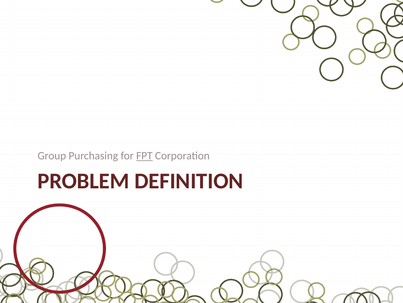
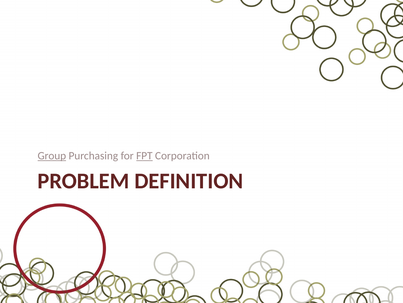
Group underline: none -> present
